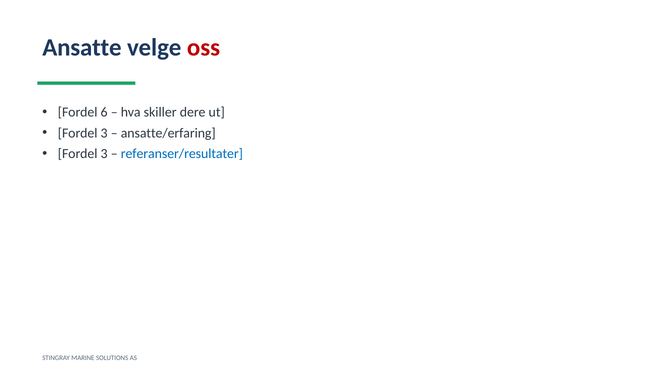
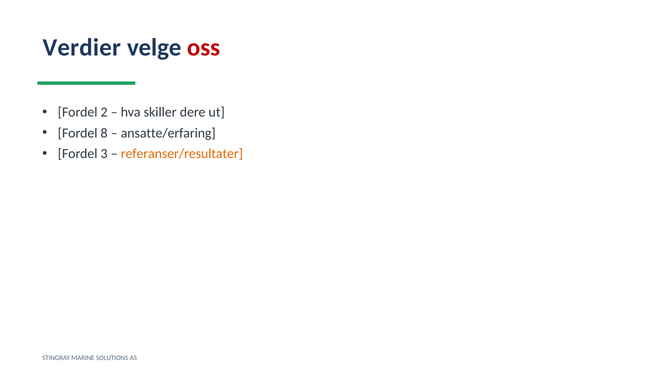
Ansatte: Ansatte -> Verdier
6: 6 -> 2
3 at (104, 133): 3 -> 8
referanser/resultater colour: blue -> orange
